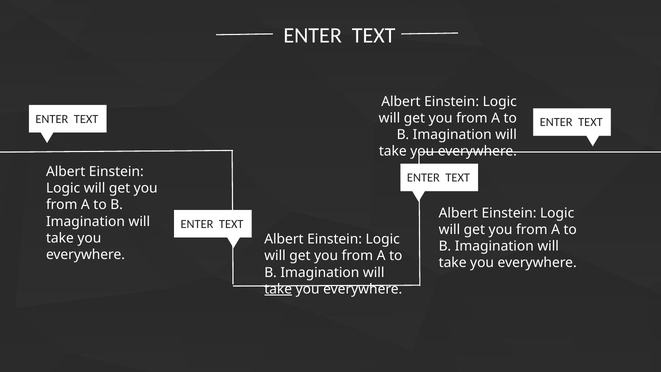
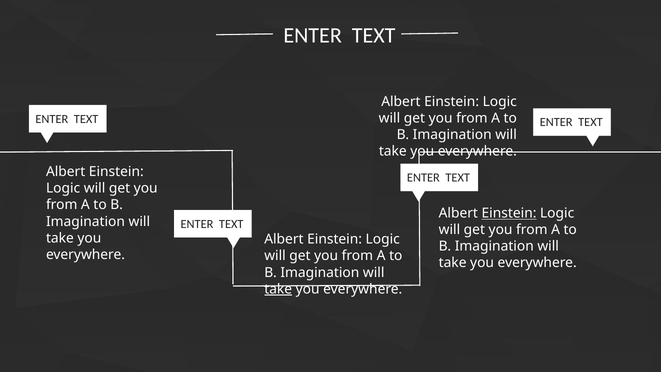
Einstein at (509, 213) underline: none -> present
